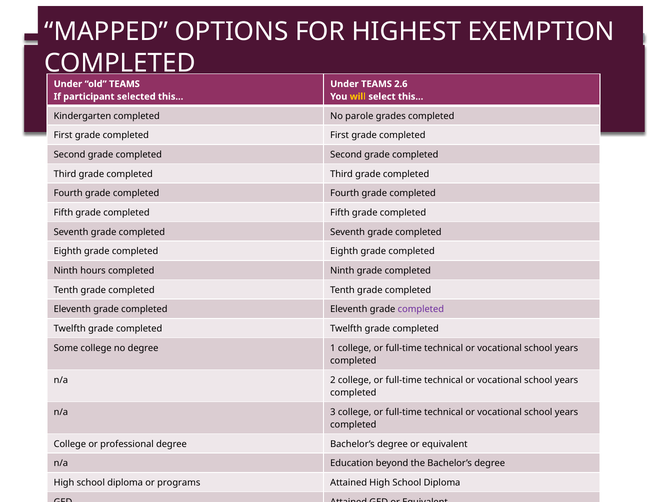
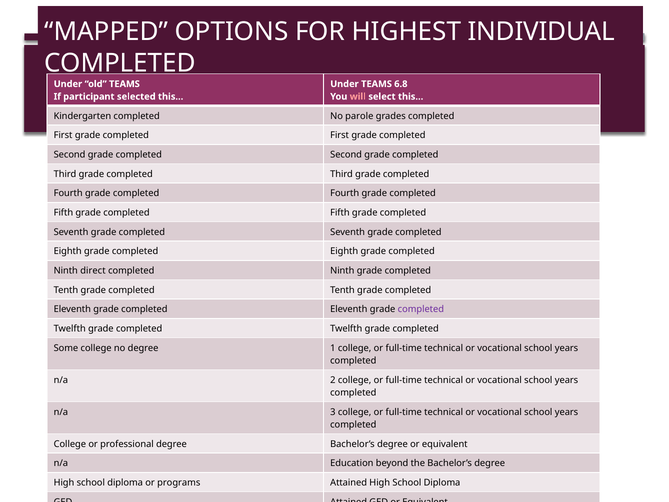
EXEMPTION: EXEMPTION -> INDIVIDUAL
2.6: 2.6 -> 6.8
will colour: yellow -> pink
hours: hours -> direct
